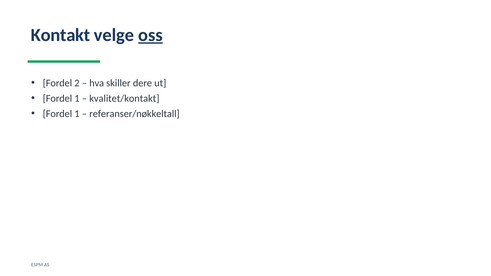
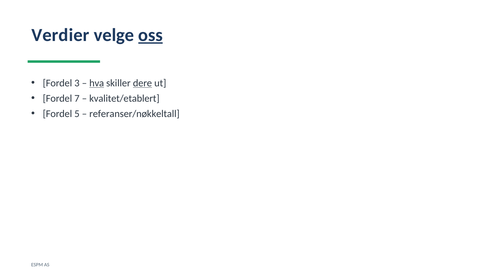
Kontakt: Kontakt -> Verdier
2: 2 -> 3
hva underline: none -> present
dere underline: none -> present
1 at (77, 99): 1 -> 7
kvalitet/kontakt: kvalitet/kontakt -> kvalitet/etablert
1 at (77, 114): 1 -> 5
